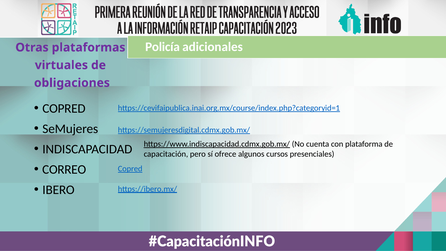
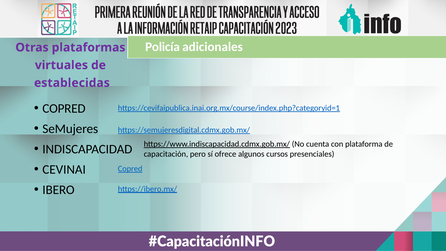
obligaciones: obligaciones -> establecidas
CORREO: CORREO -> CEVINAI
